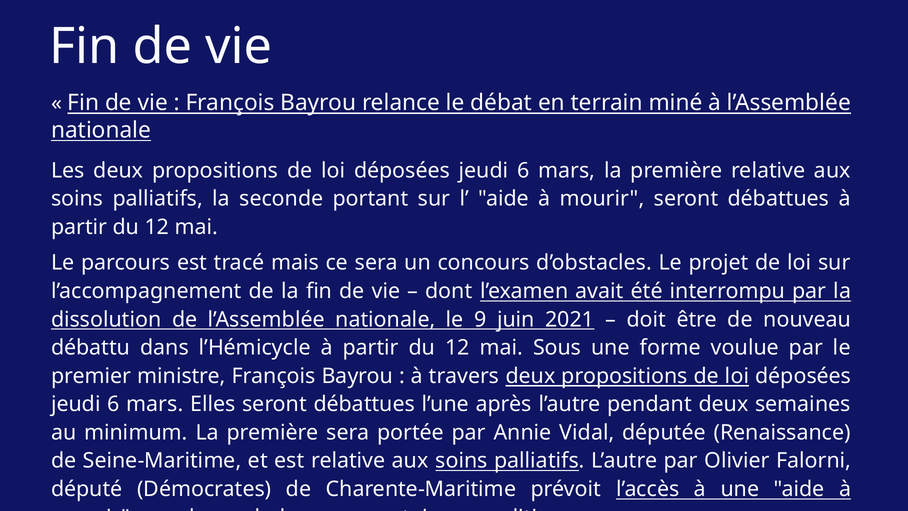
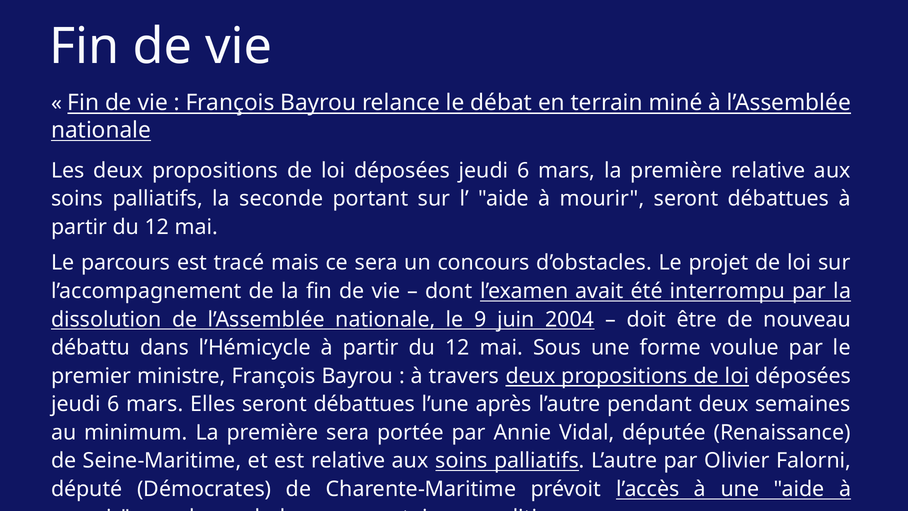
2021: 2021 -> 2004
